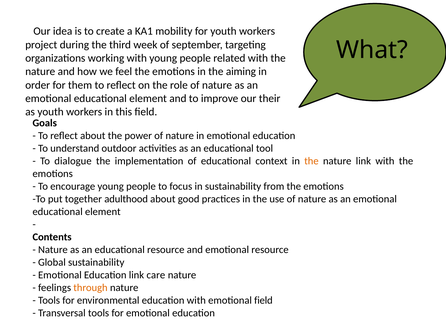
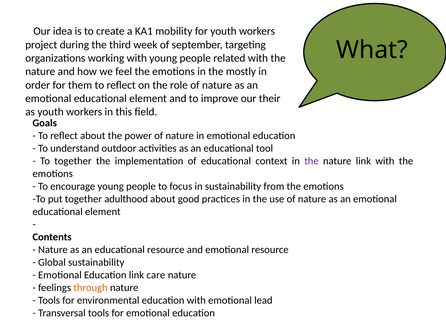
aiming: aiming -> mostly
To dialogue: dialogue -> together
the at (311, 161) colour: orange -> purple
emotional field: field -> lead
